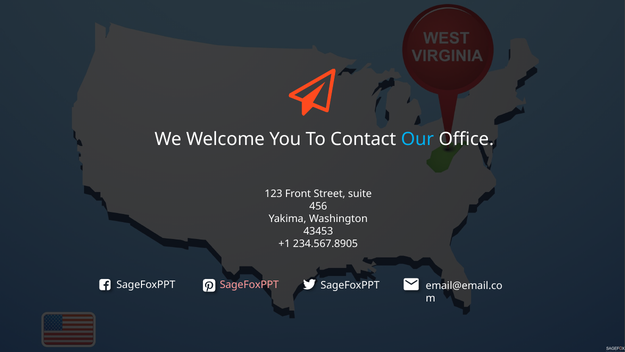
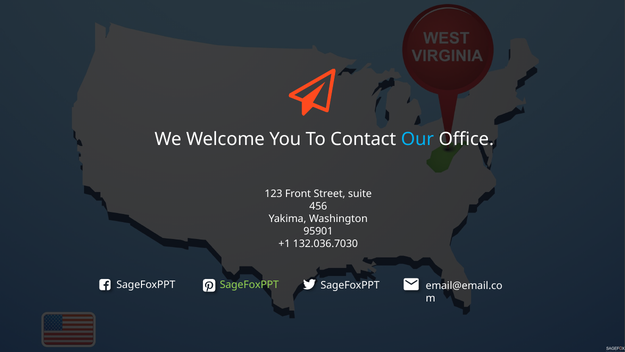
43453: 43453 -> 95901
234.567.8905: 234.567.8905 -> 132.036.7030
SageFoxPPT at (249, 284) colour: pink -> light green
